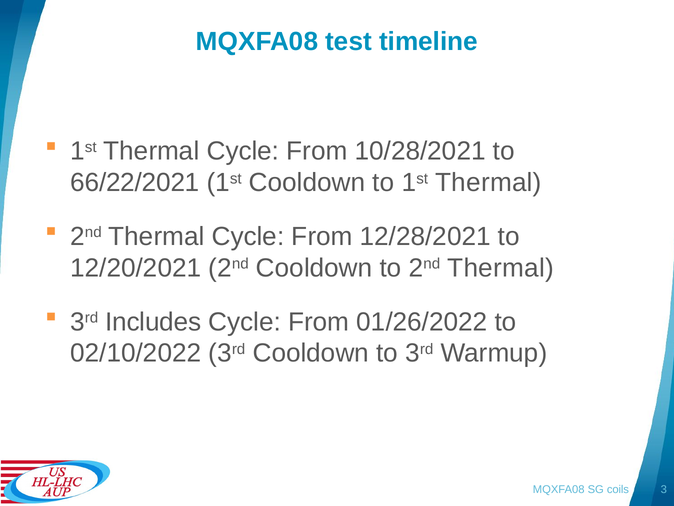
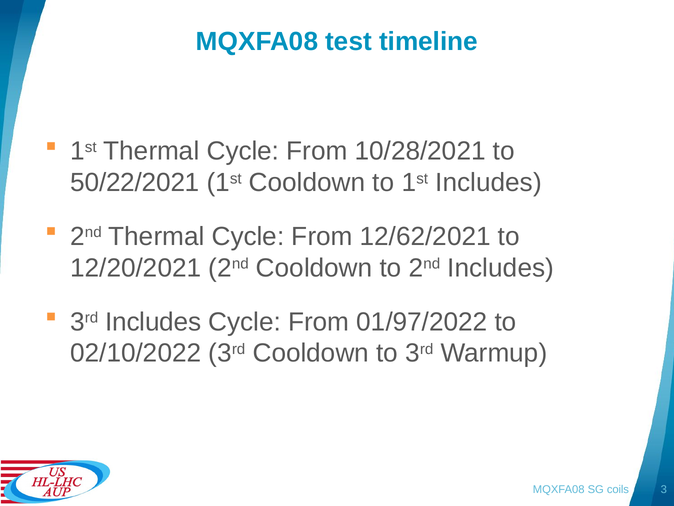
66/22/2021: 66/22/2021 -> 50/22/2021
to 1st Thermal: Thermal -> Includes
12/28/2021: 12/28/2021 -> 12/62/2021
to 2nd Thermal: Thermal -> Includes
01/26/2022: 01/26/2022 -> 01/97/2022
